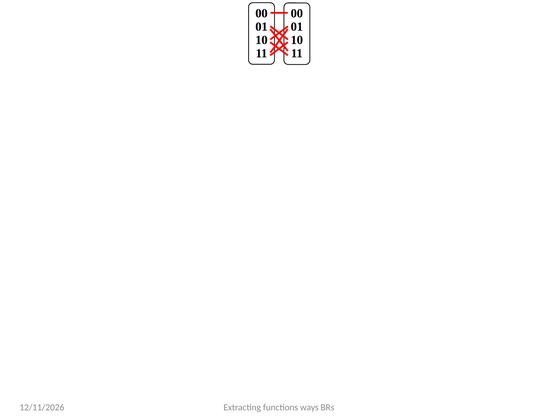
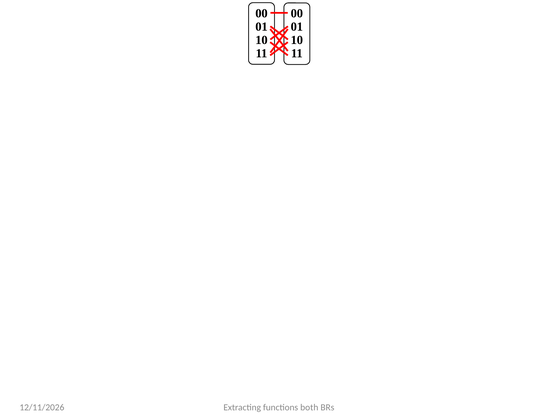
ways: ways -> both
